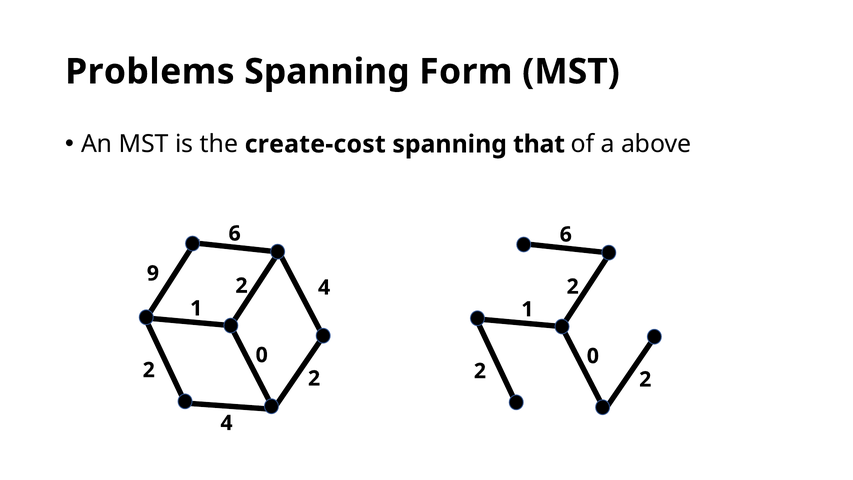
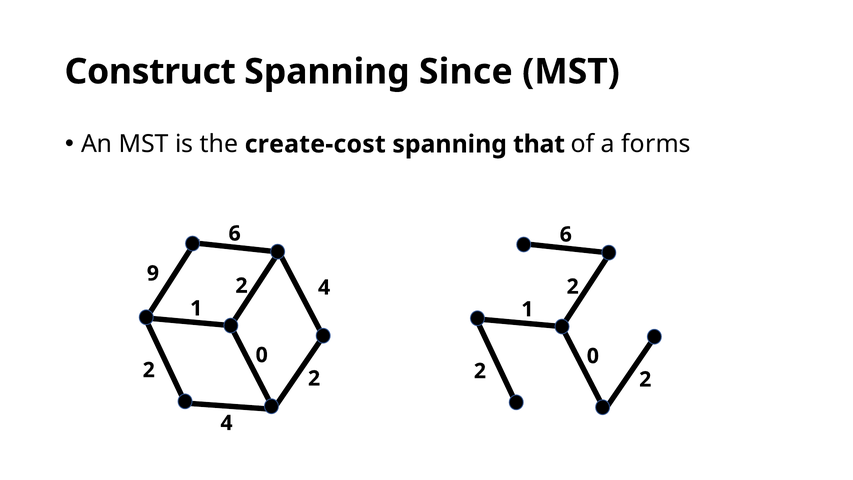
Problems: Problems -> Construct
Form: Form -> Since
above: above -> forms
